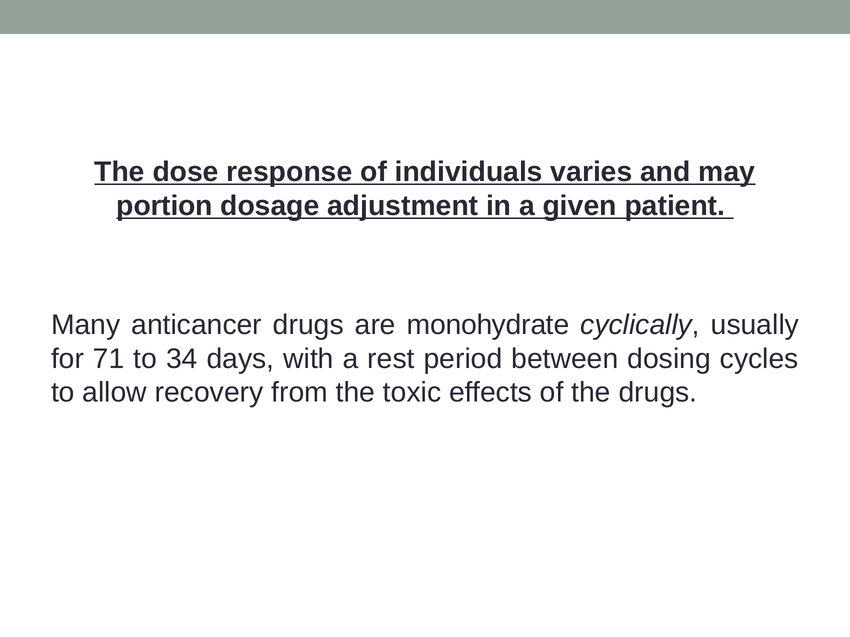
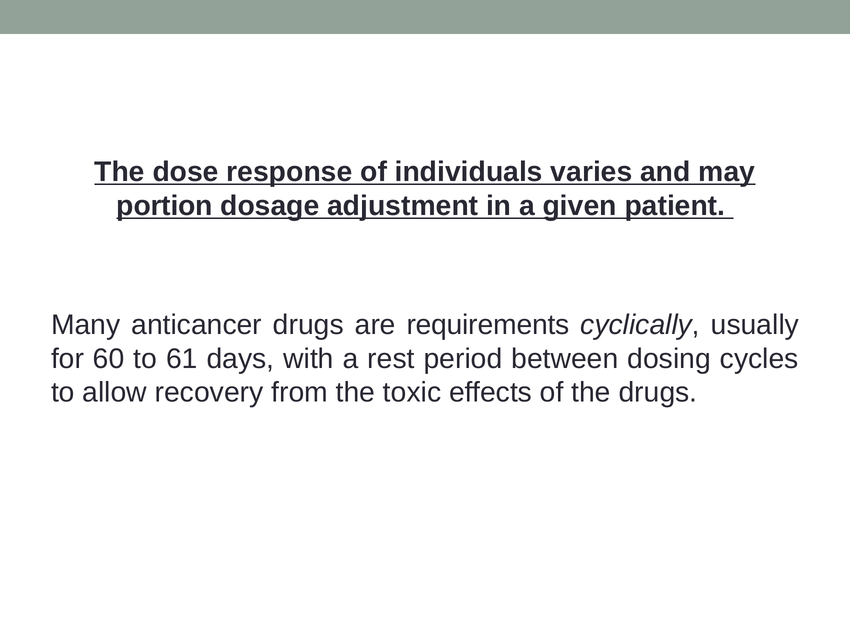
monohydrate: monohydrate -> requirements
71: 71 -> 60
34: 34 -> 61
